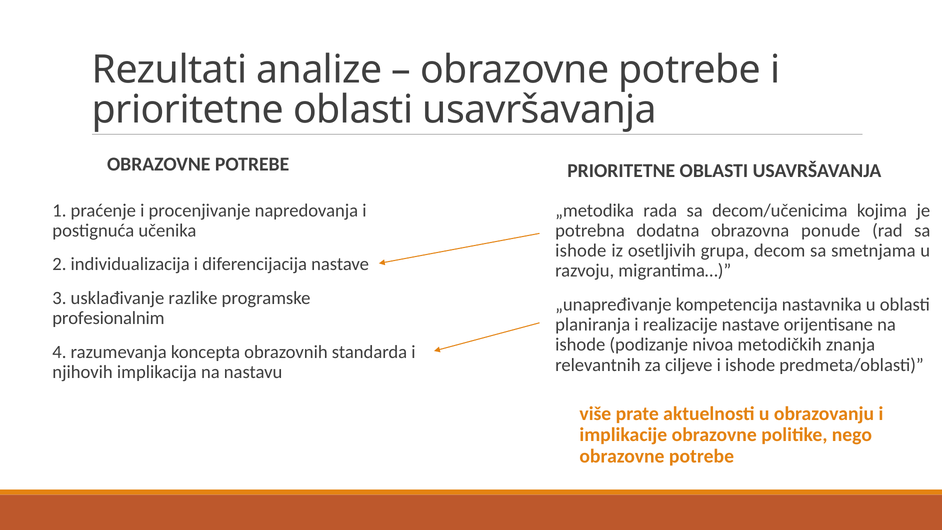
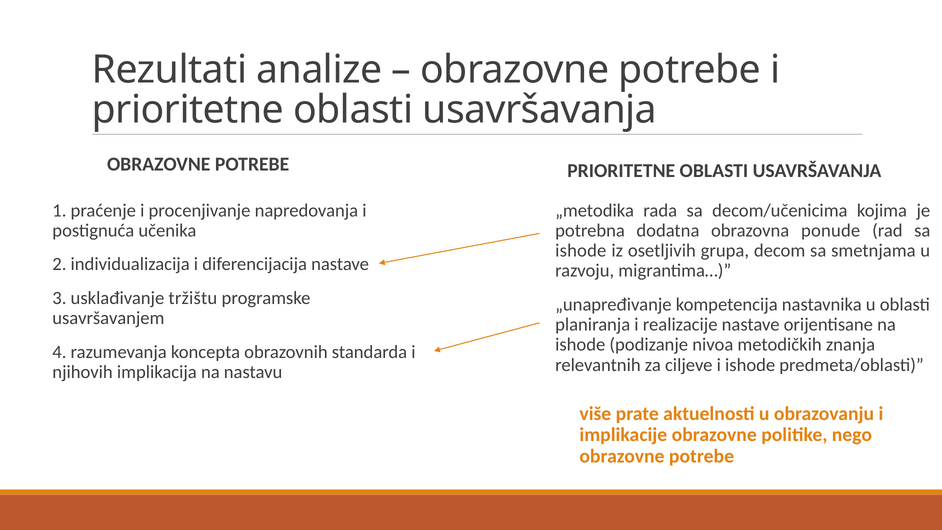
razlike: razlike -> tržištu
profesionalnim: profesionalnim -> usavršavanjem
